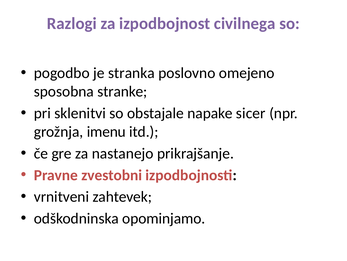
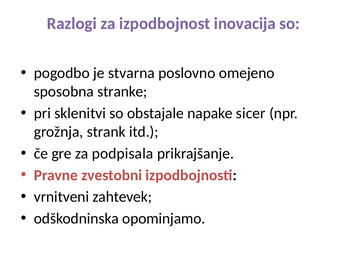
civilnega: civilnega -> inovacija
stranka: stranka -> stvarna
imenu: imenu -> strank
nastanejo: nastanejo -> podpisala
